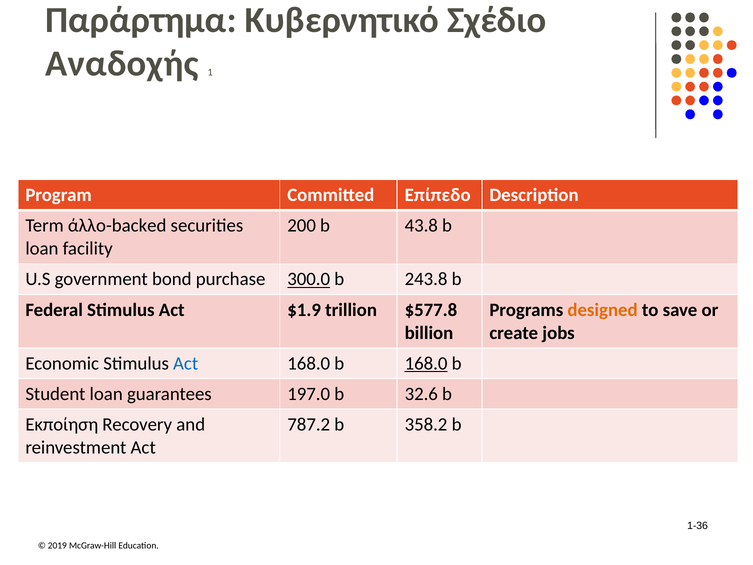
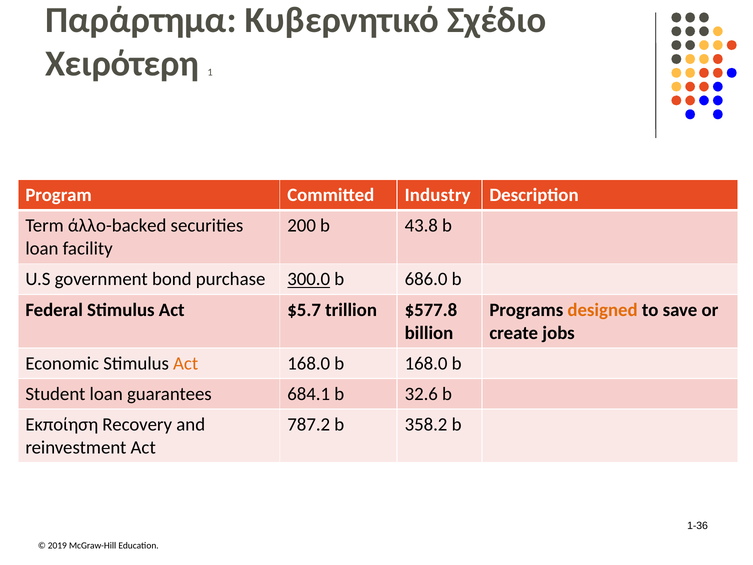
Αναδοχής: Αναδοχής -> Χειρότερη
Επίπεδο: Επίπεδο -> Industry
243.8: 243.8 -> 686.0
$1.9: $1.9 -> $5.7
Act at (186, 363) colour: blue -> orange
168.0 at (426, 363) underline: present -> none
197.0: 197.0 -> 684.1
